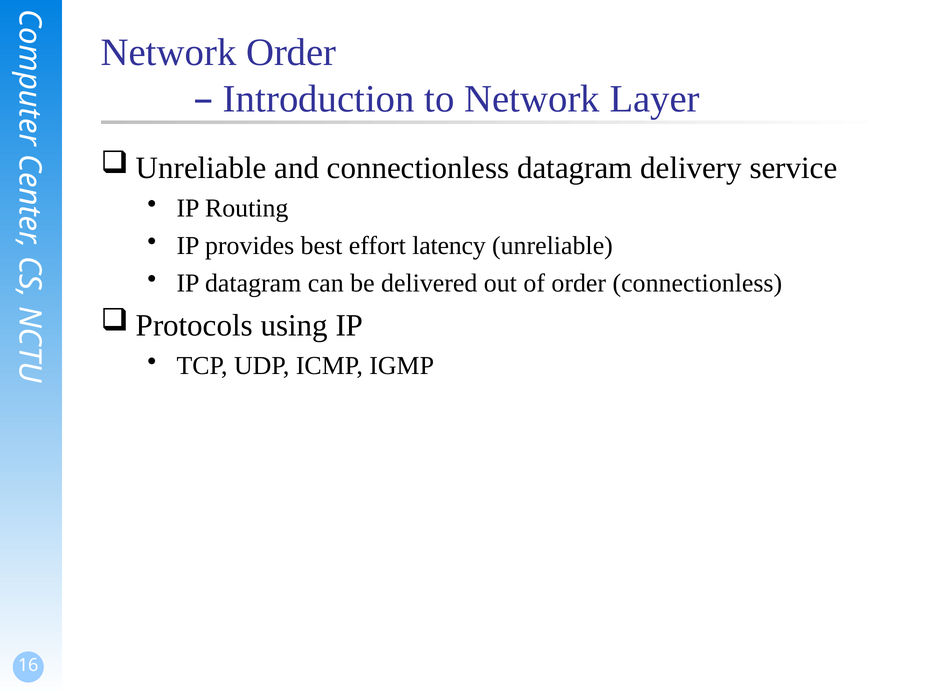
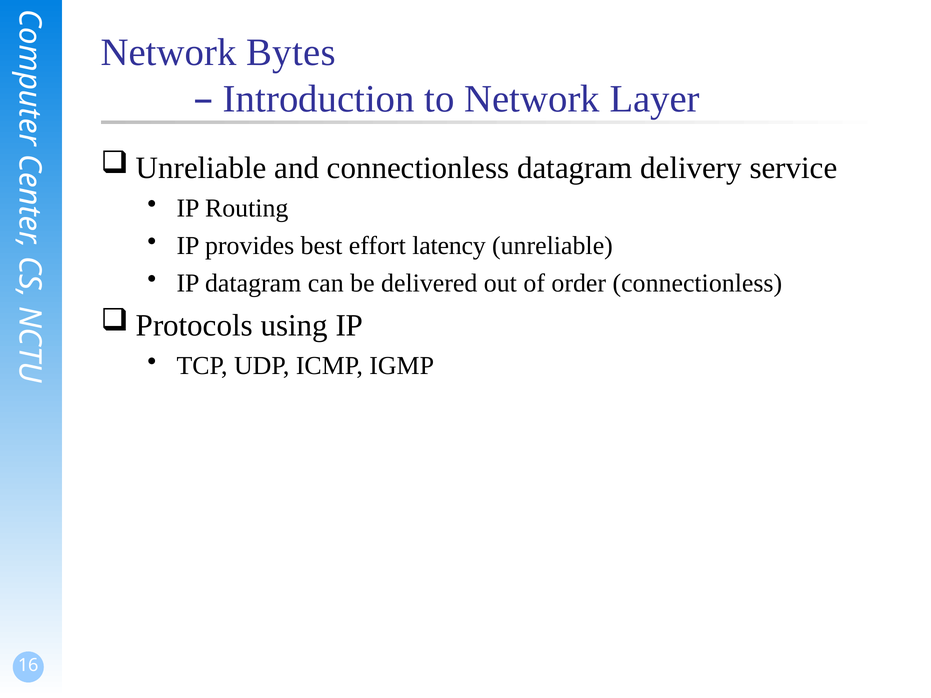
Network Order: Order -> Bytes
